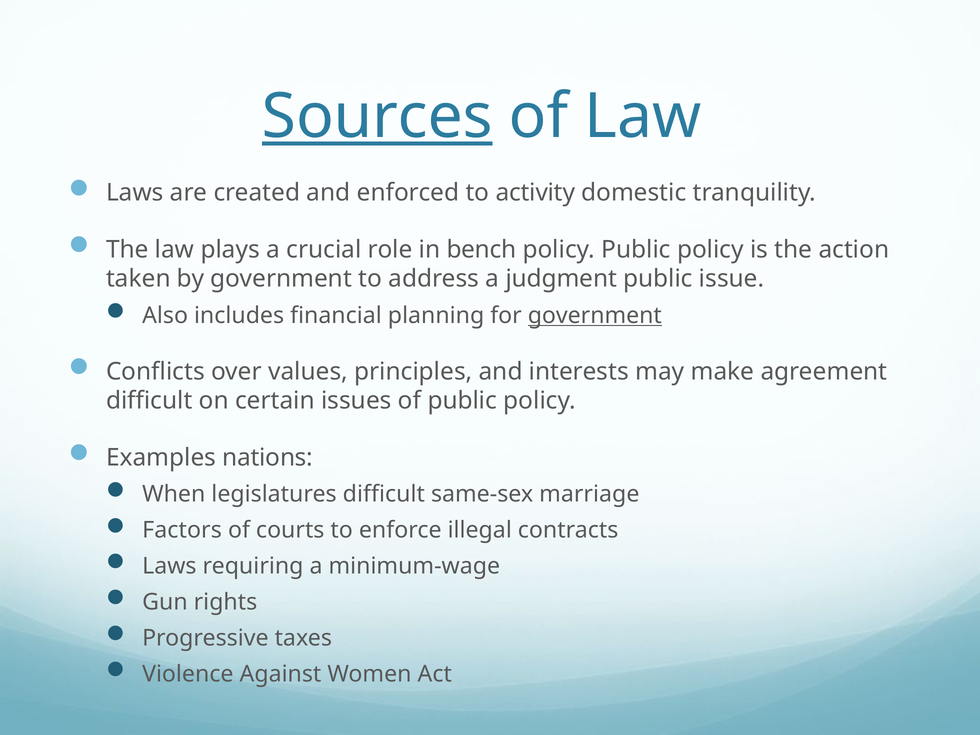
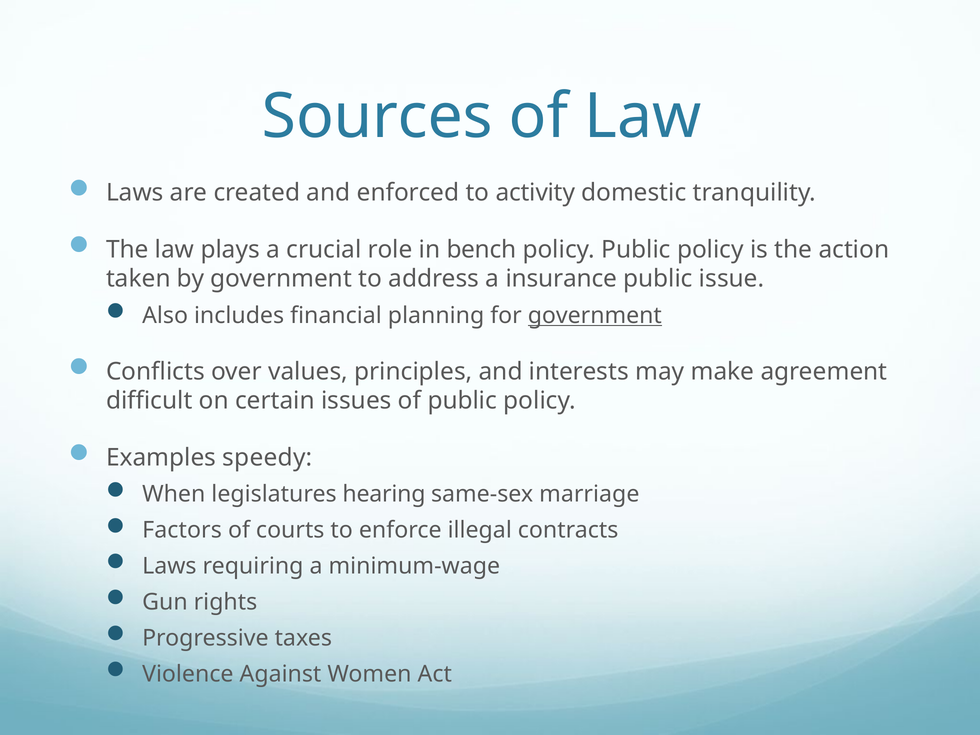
Sources underline: present -> none
judgment: judgment -> insurance
nations: nations -> speedy
legislatures difficult: difficult -> hearing
